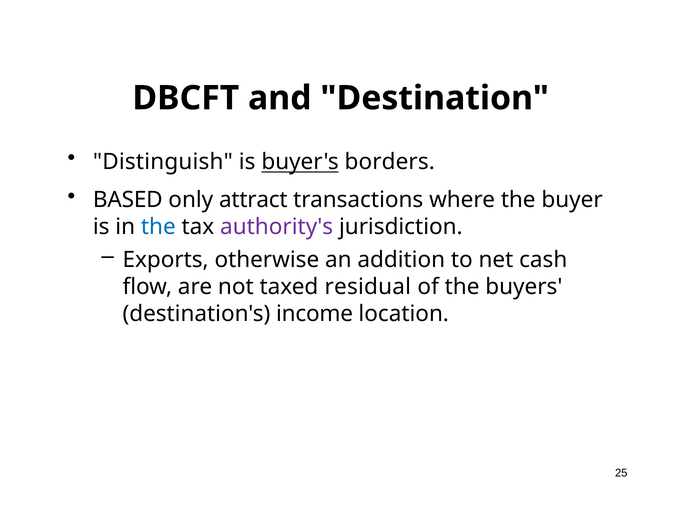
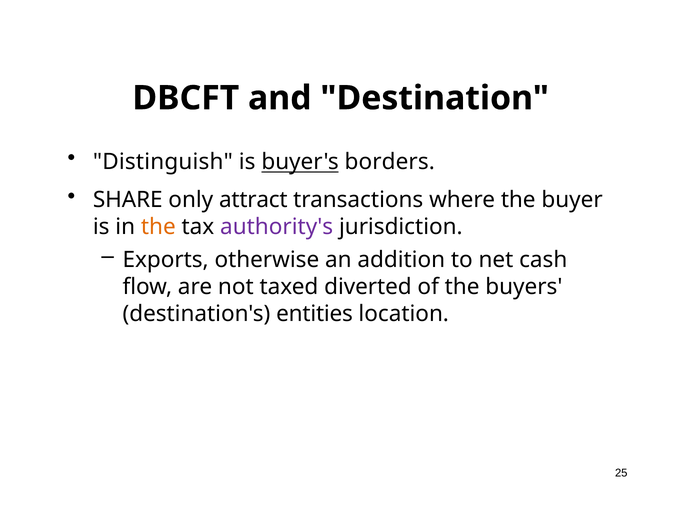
BASED: BASED -> SHARE
the at (158, 227) colour: blue -> orange
residual: residual -> diverted
income: income -> entities
